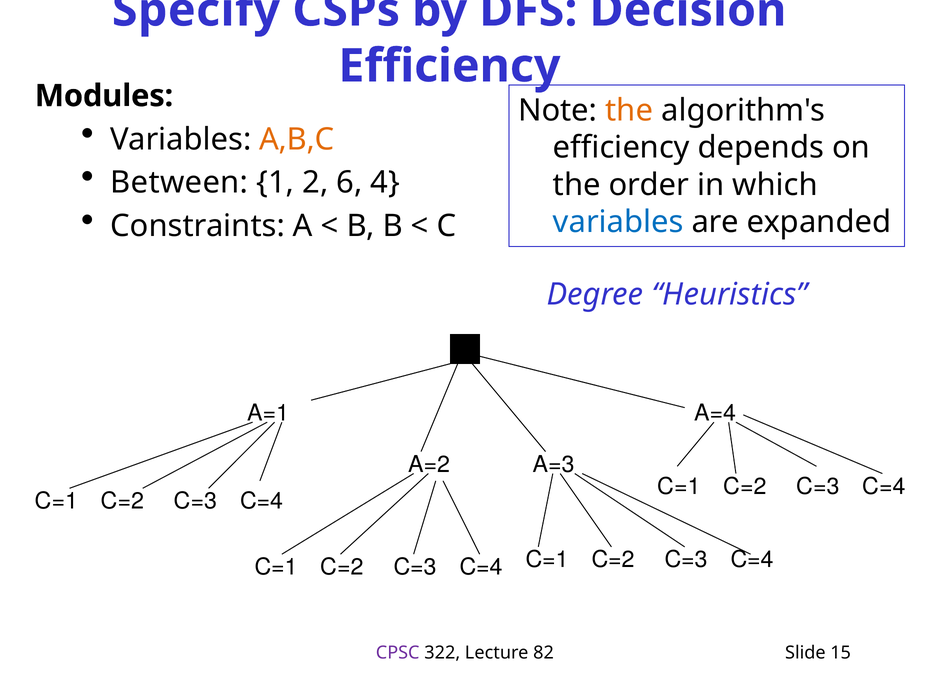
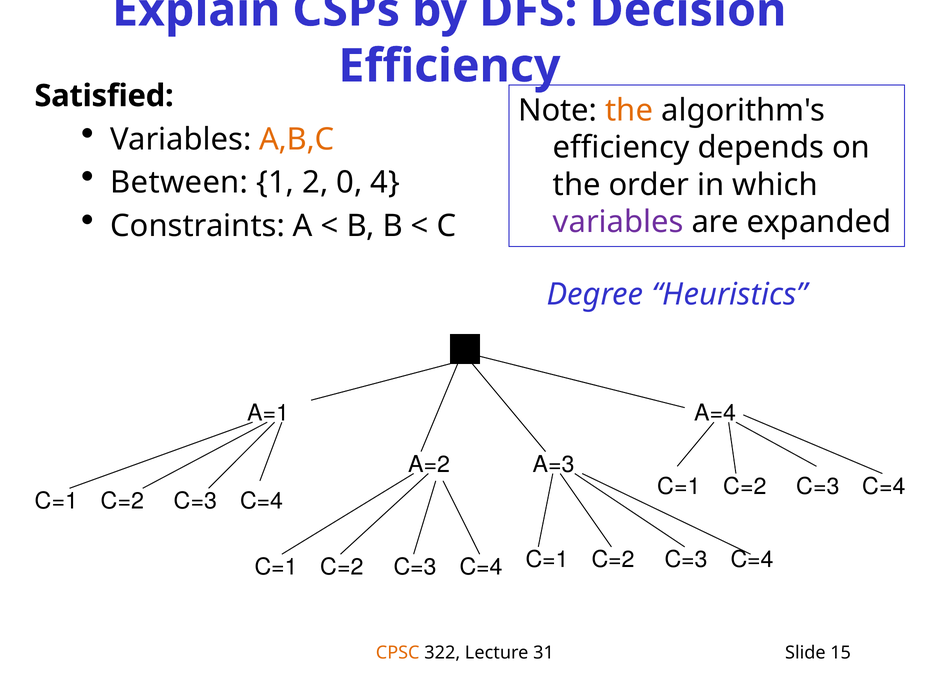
Specify: Specify -> Explain
Modules: Modules -> Satisfied
6: 6 -> 0
variables at (618, 222) colour: blue -> purple
CPSC colour: purple -> orange
82: 82 -> 31
